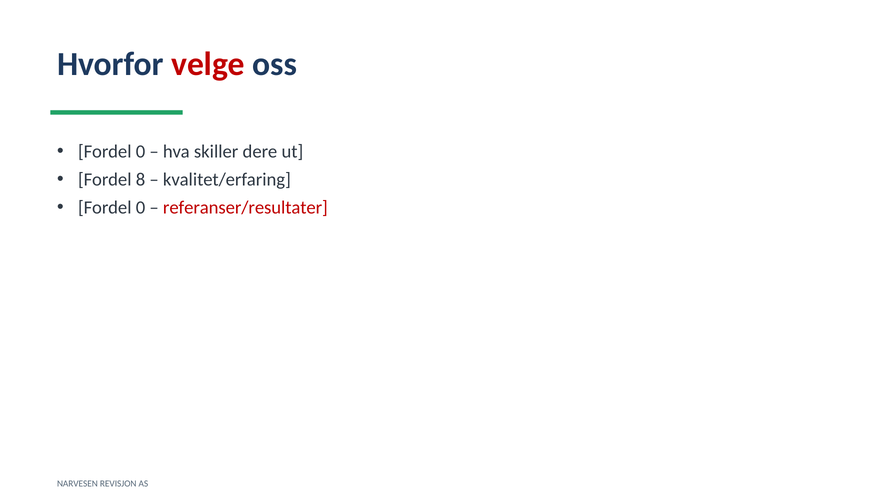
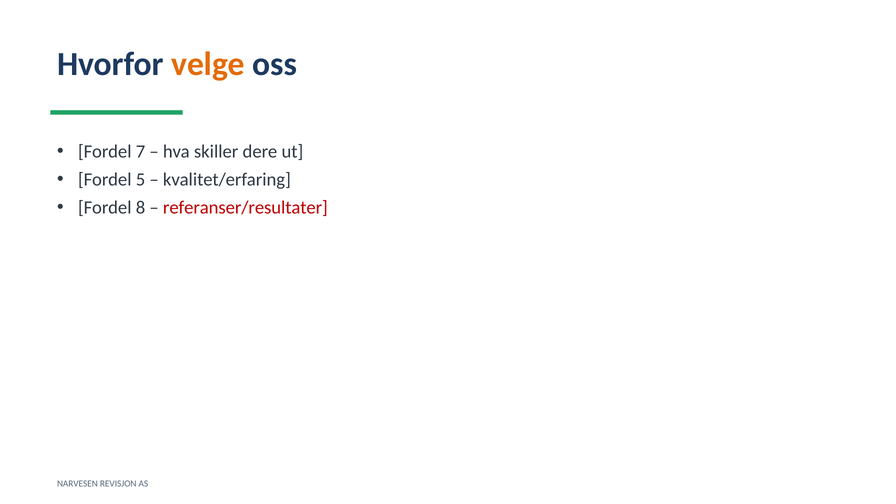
velge colour: red -> orange
0 at (141, 152): 0 -> 7
8: 8 -> 5
0 at (141, 208): 0 -> 8
